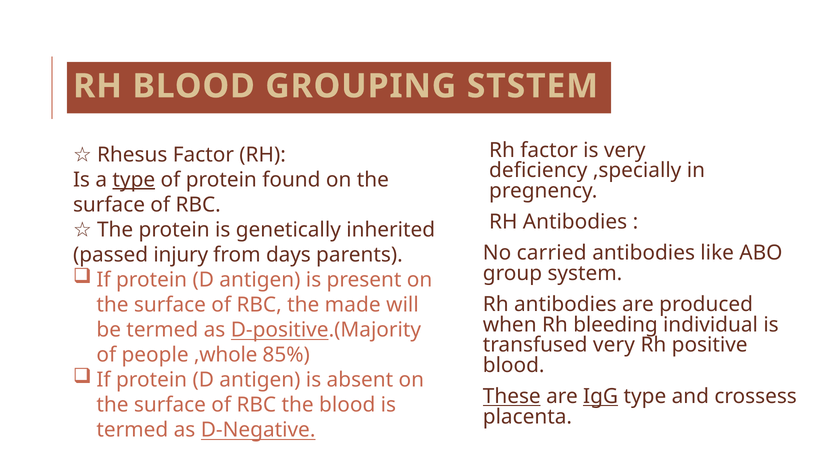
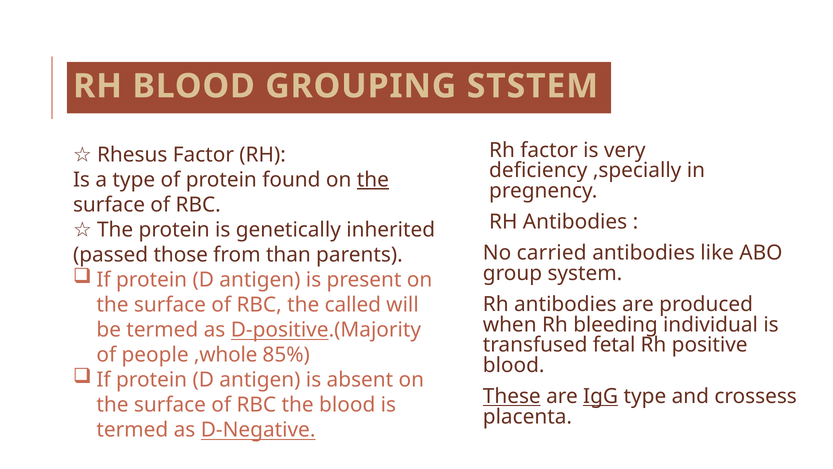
type at (134, 180) underline: present -> none
the at (373, 180) underline: none -> present
injury: injury -> those
days: days -> than
made: made -> called
transfused very: very -> fetal
